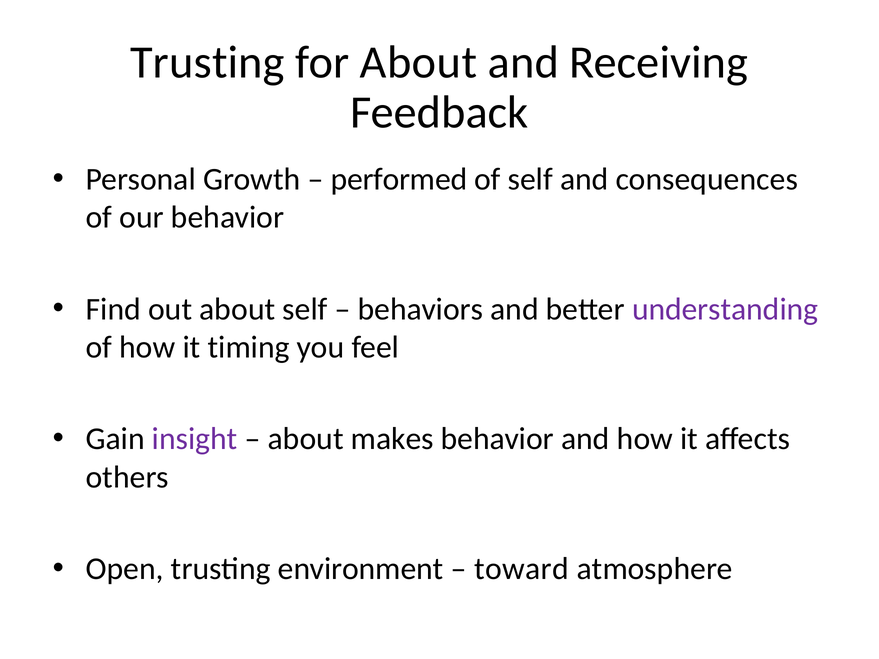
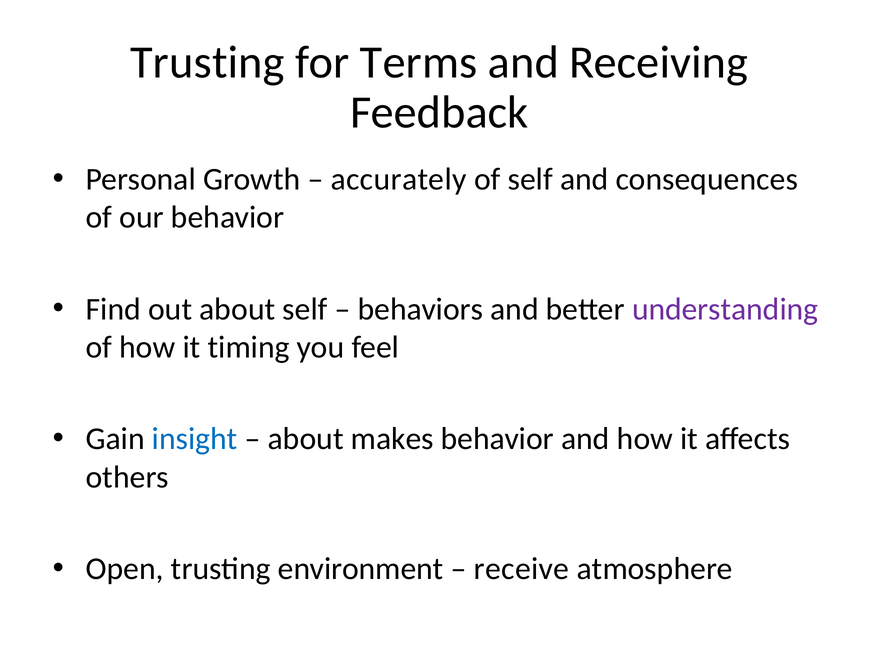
for About: About -> Terms
performed: performed -> accurately
insight colour: purple -> blue
toward: toward -> receive
